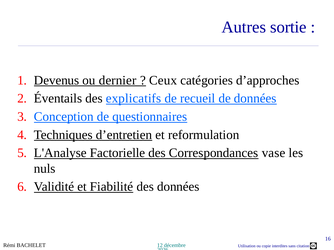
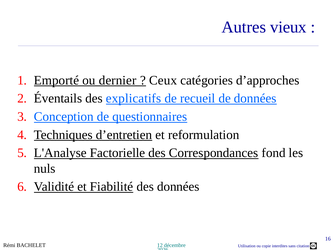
sortie: sortie -> vieux
Devenus: Devenus -> Emporté
vase: vase -> fond
